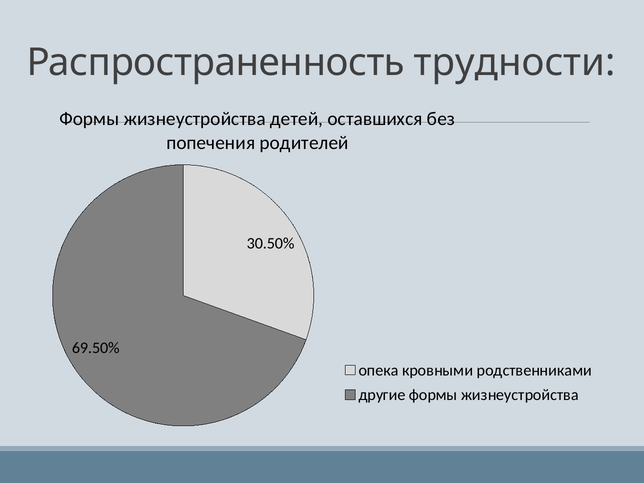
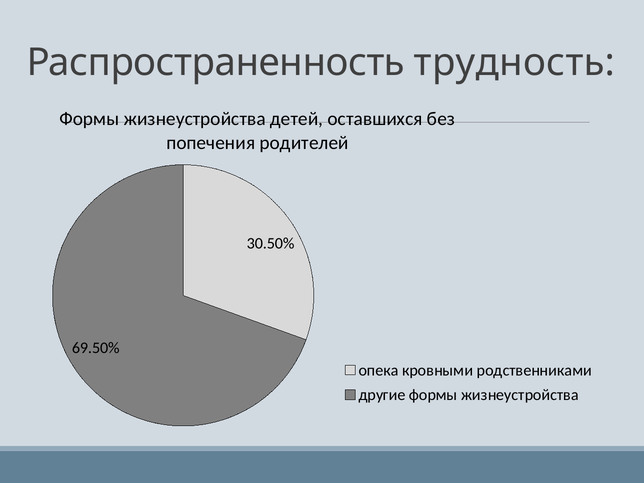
трудности: трудности -> трудность
